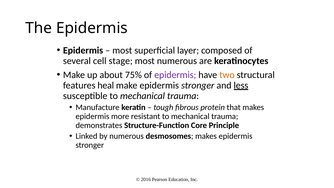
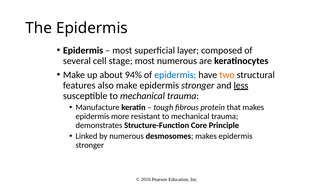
75%: 75% -> 94%
epidermis at (175, 75) colour: purple -> blue
heal: heal -> also
